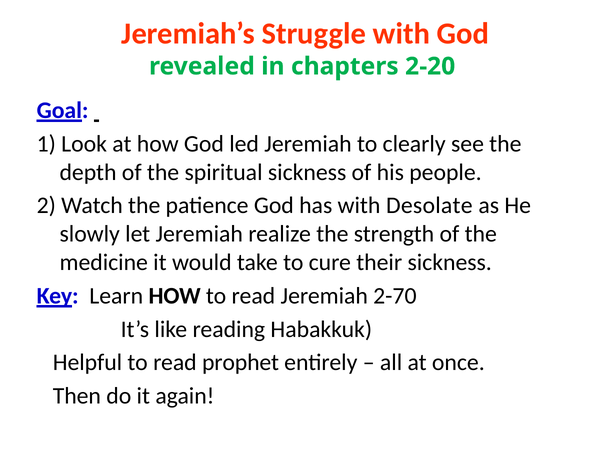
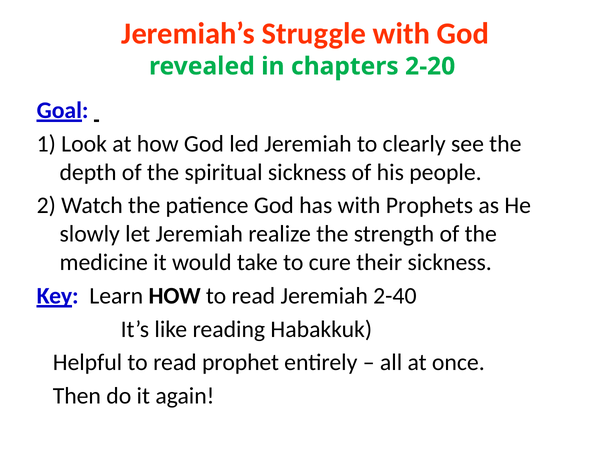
Desolate: Desolate -> Prophets
2-70: 2-70 -> 2-40
